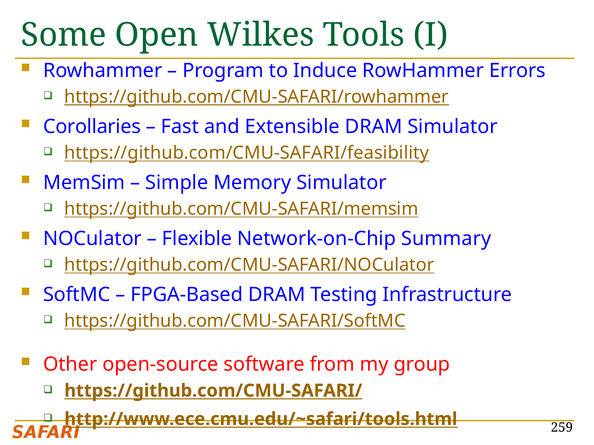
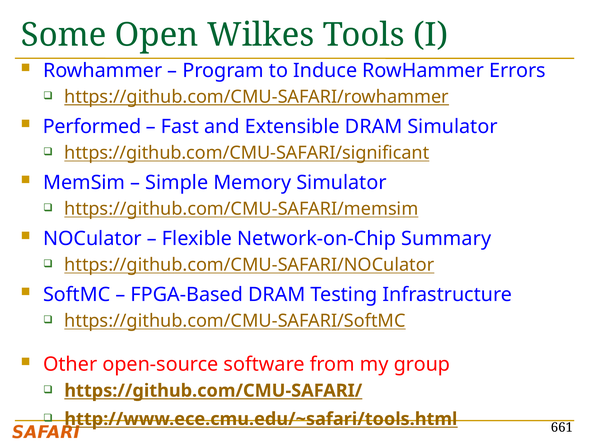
Corollaries: Corollaries -> Performed
https://github.com/CMU-SAFARI/feasibility: https://github.com/CMU-SAFARI/feasibility -> https://github.com/CMU-SAFARI/significant
259: 259 -> 661
